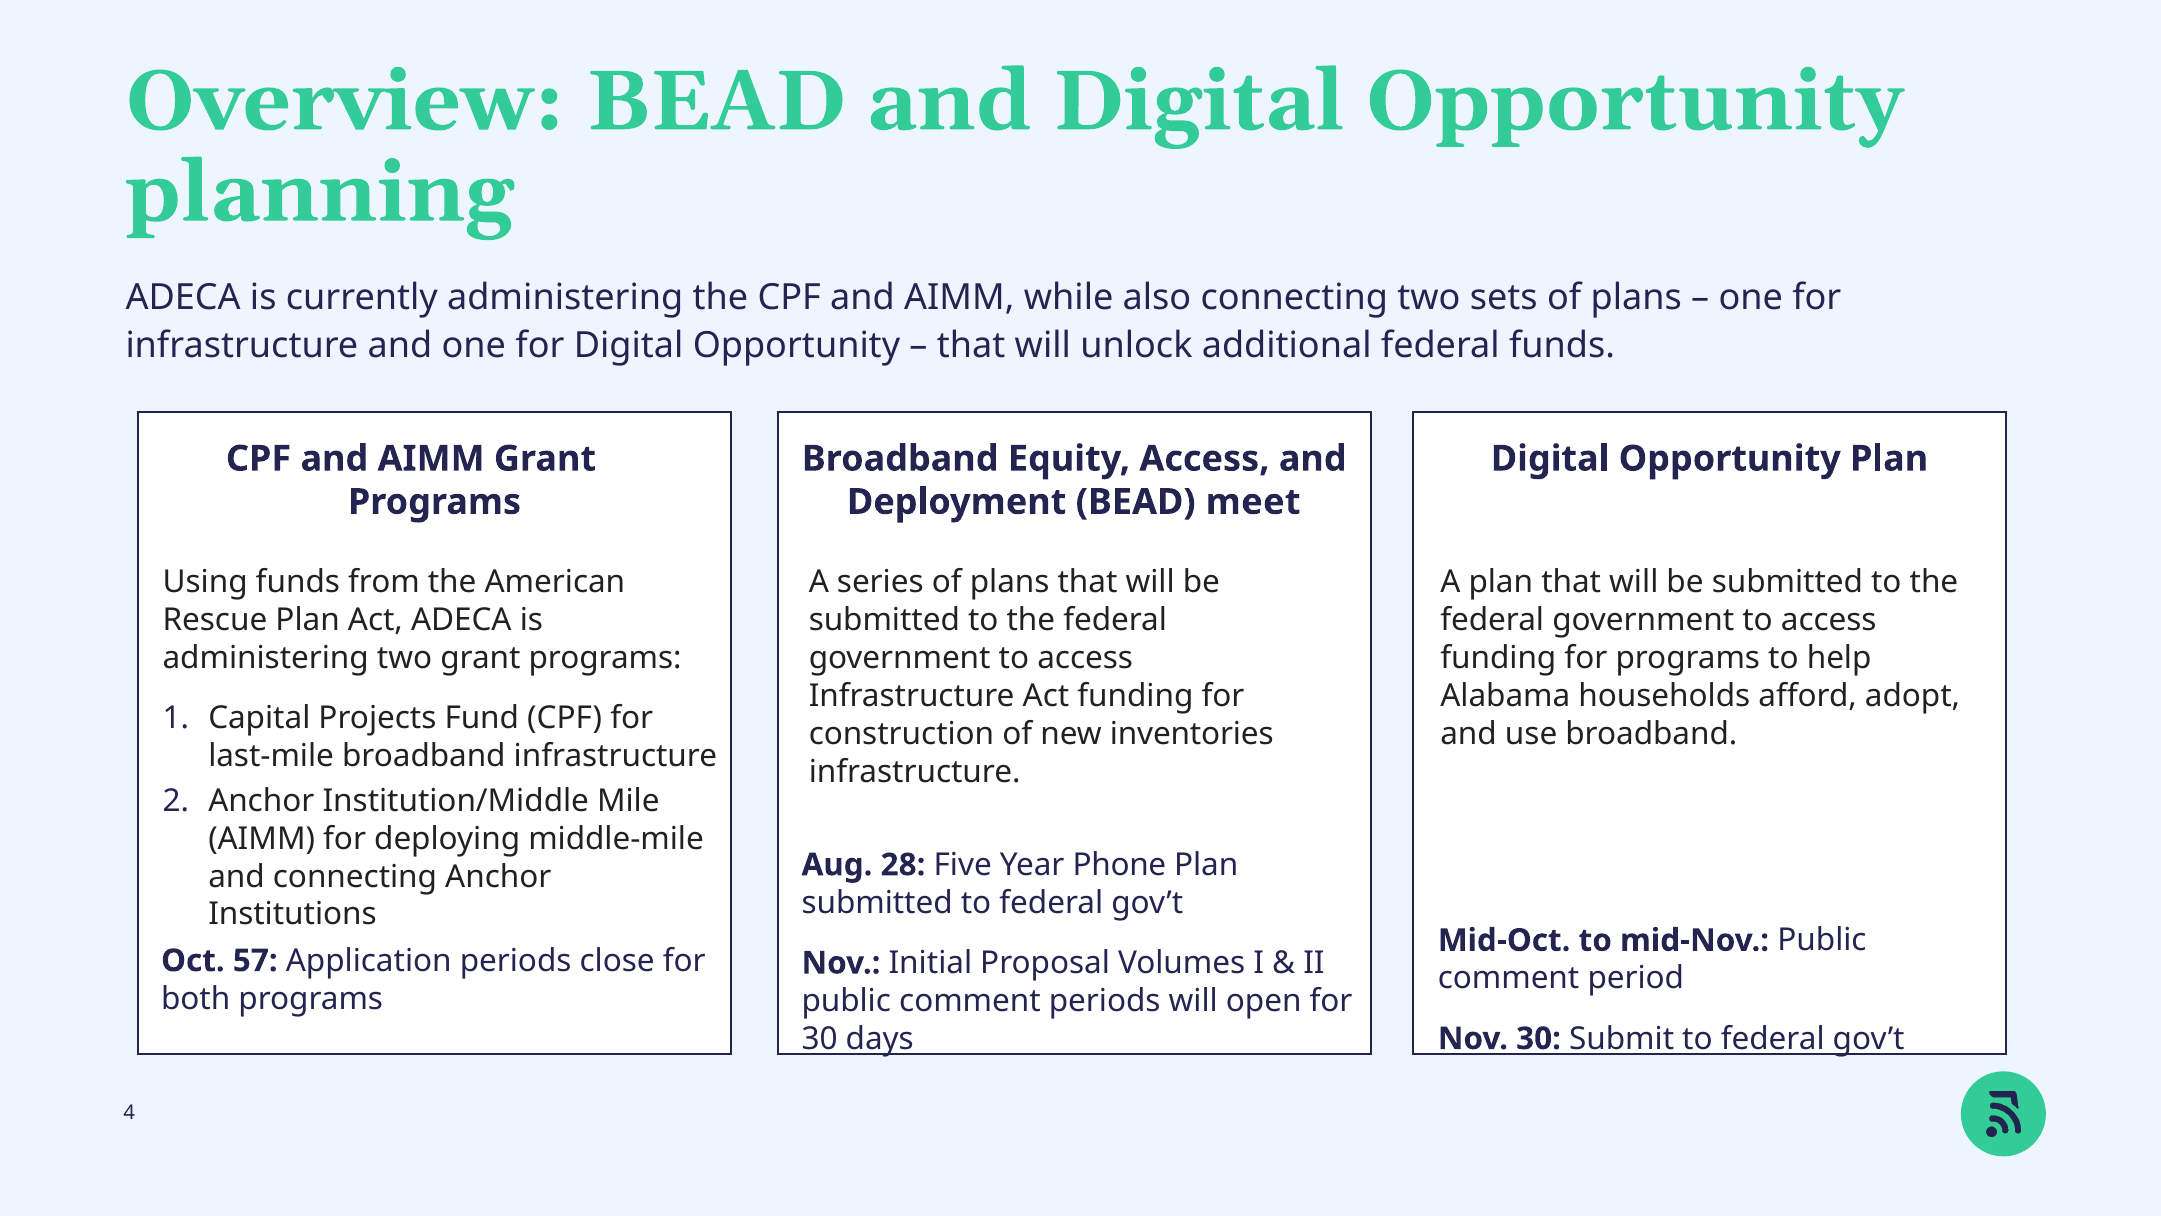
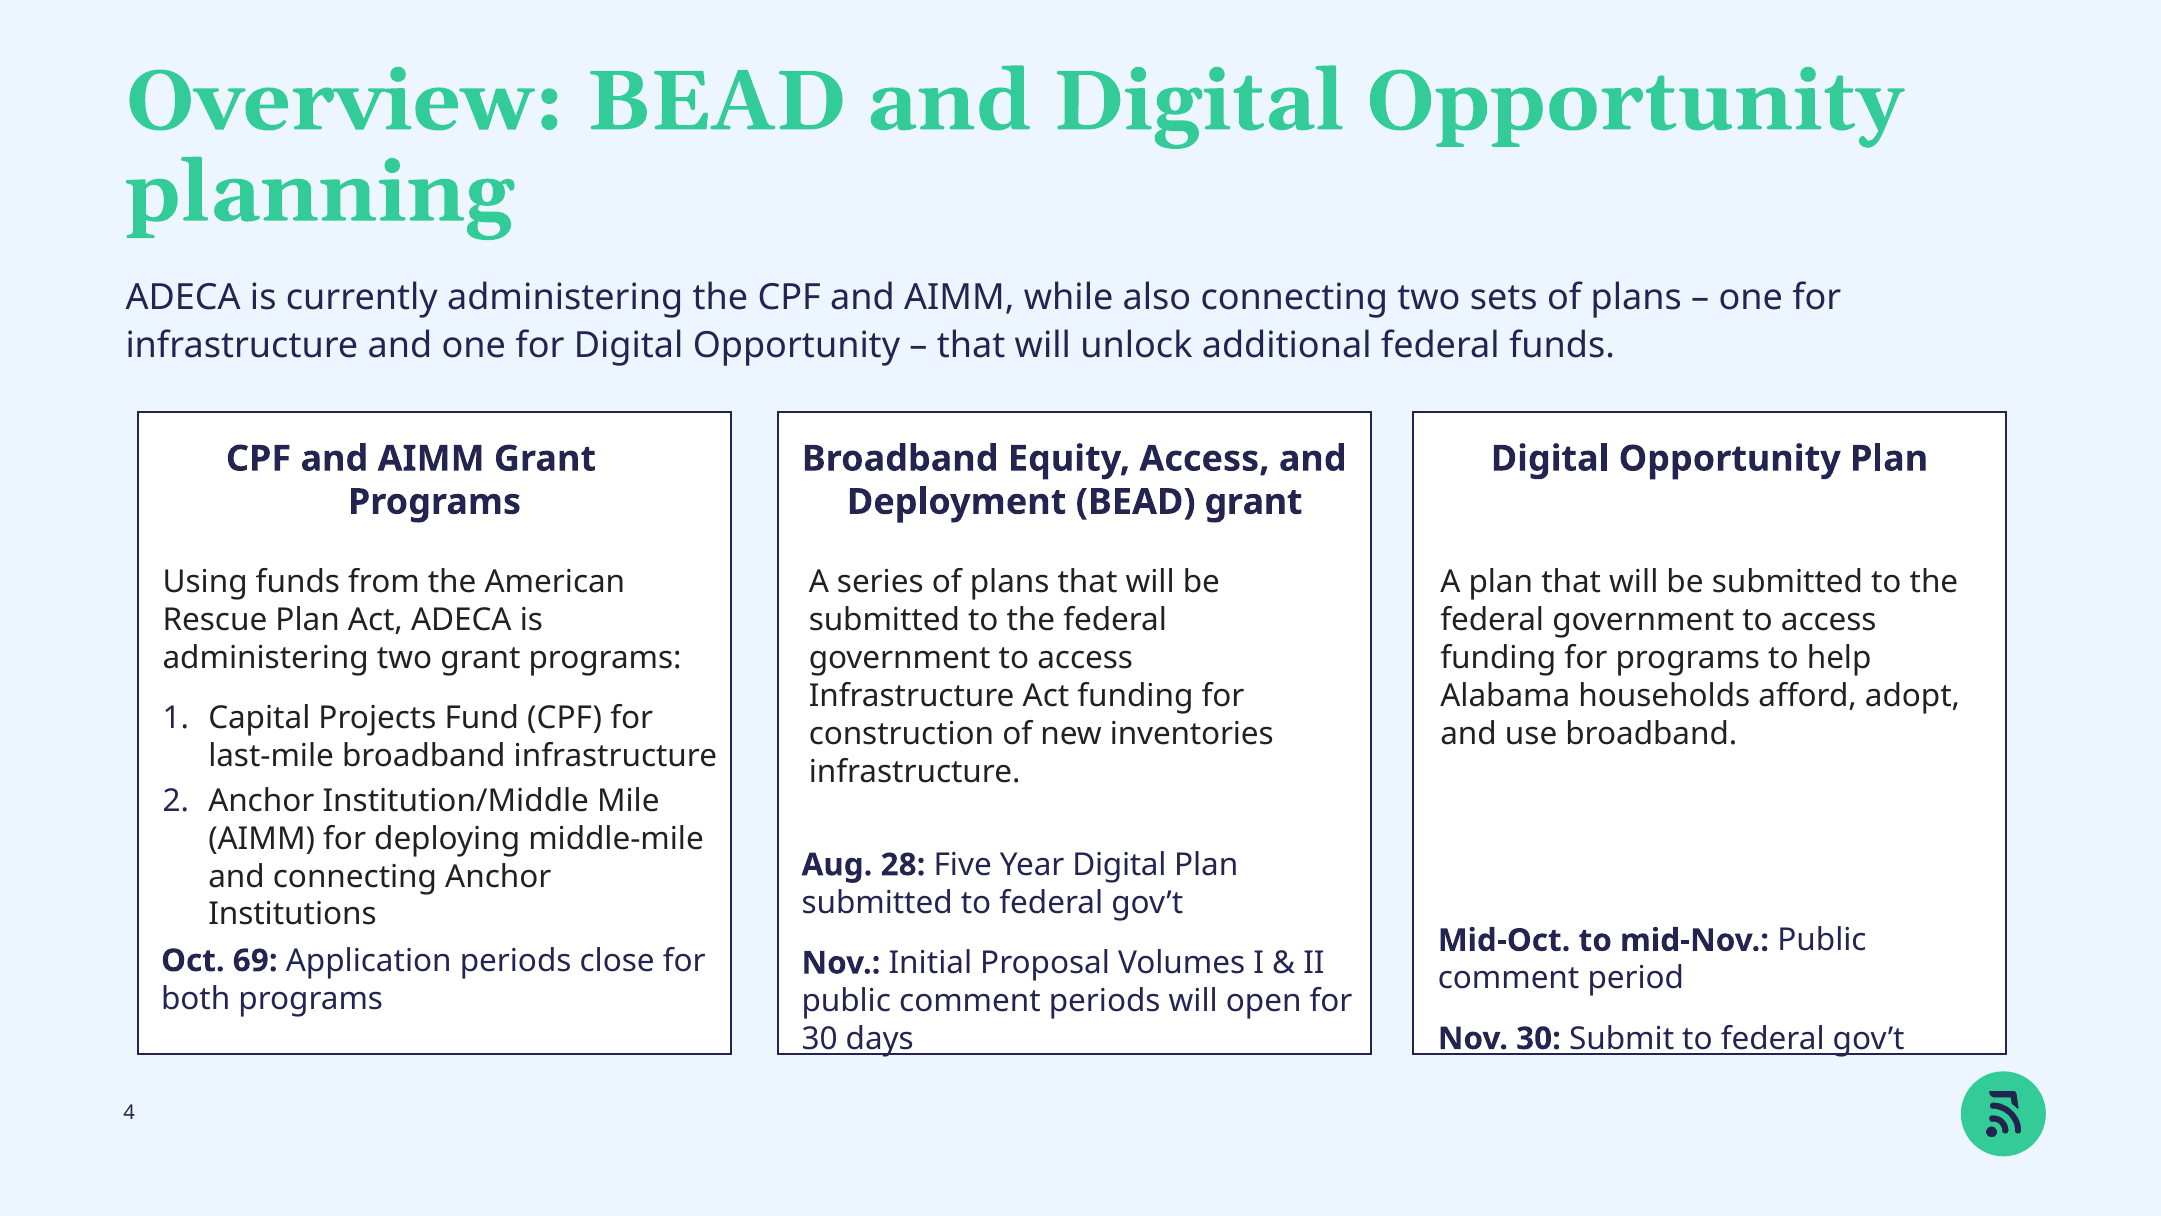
BEAD meet: meet -> grant
Year Phone: Phone -> Digital
57: 57 -> 69
